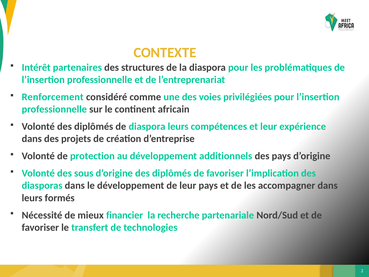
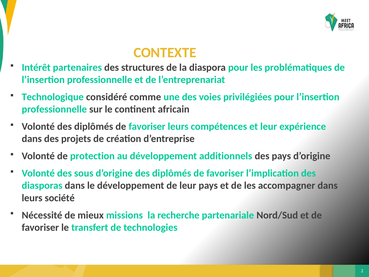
Renforcement: Renforcement -> Technologique
diaspora at (147, 126): diaspora -> favoriser
formés: formés -> société
financier: financier -> missions
